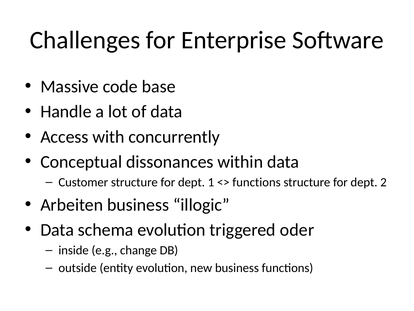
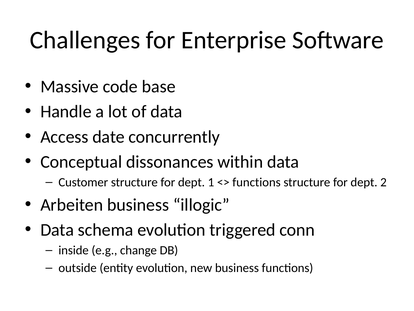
with: with -> date
oder: oder -> conn
